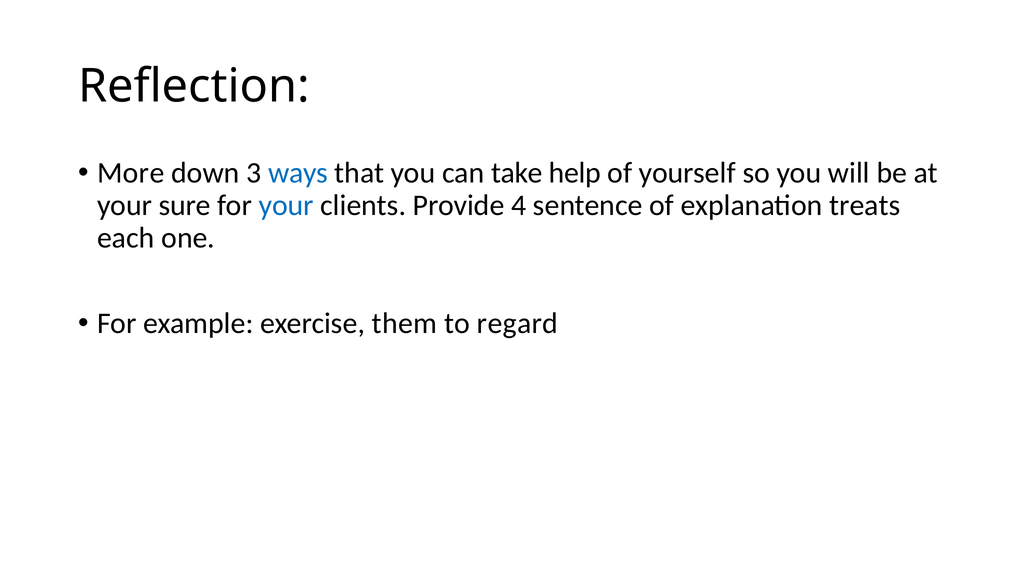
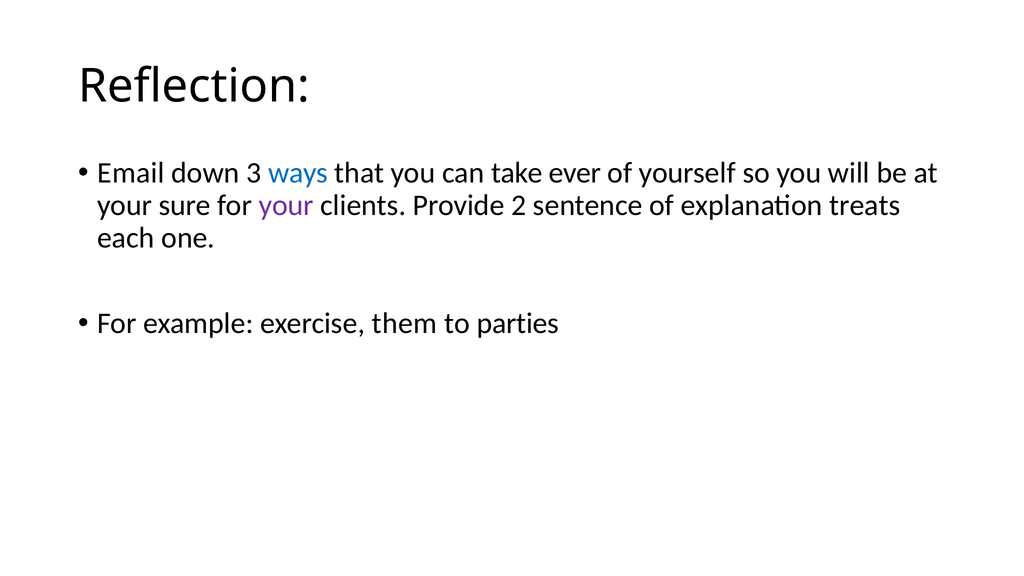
More: More -> Email
help: help -> ever
your at (286, 205) colour: blue -> purple
4: 4 -> 2
regard: regard -> parties
